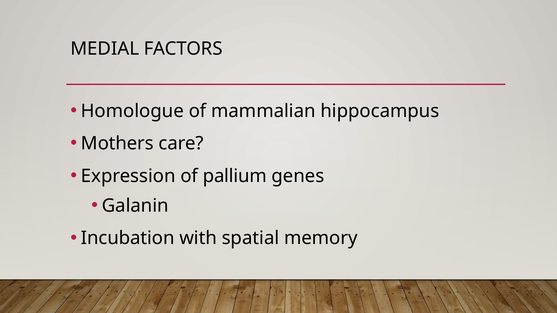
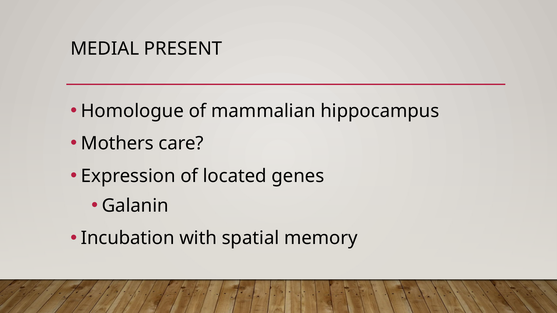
FACTORS: FACTORS -> PRESENT
pallium: pallium -> located
